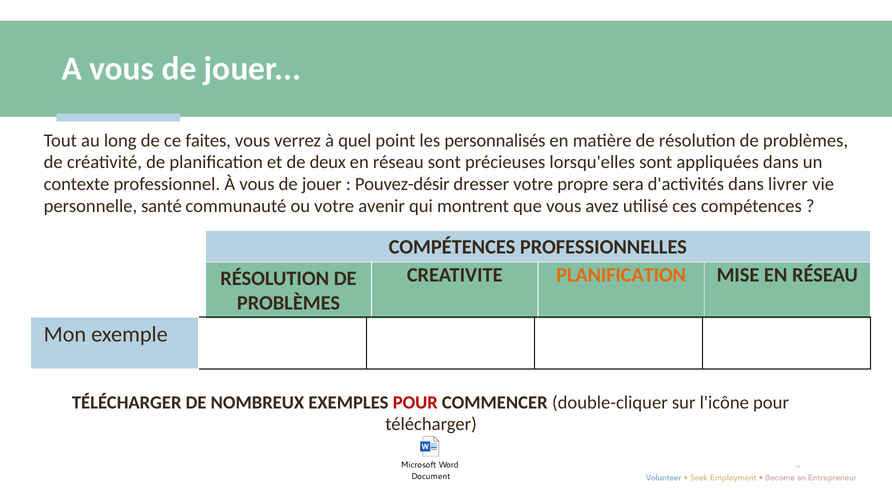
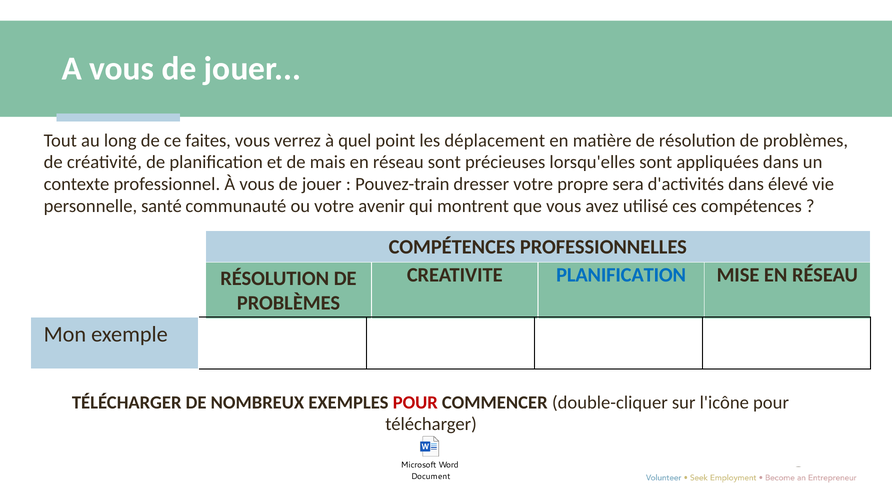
personnalisés: personnalisés -> déplacement
deux: deux -> mais
Pouvez-désir: Pouvez-désir -> Pouvez-train
livrer: livrer -> élevé
PLANIFICATION at (621, 275) colour: orange -> blue
